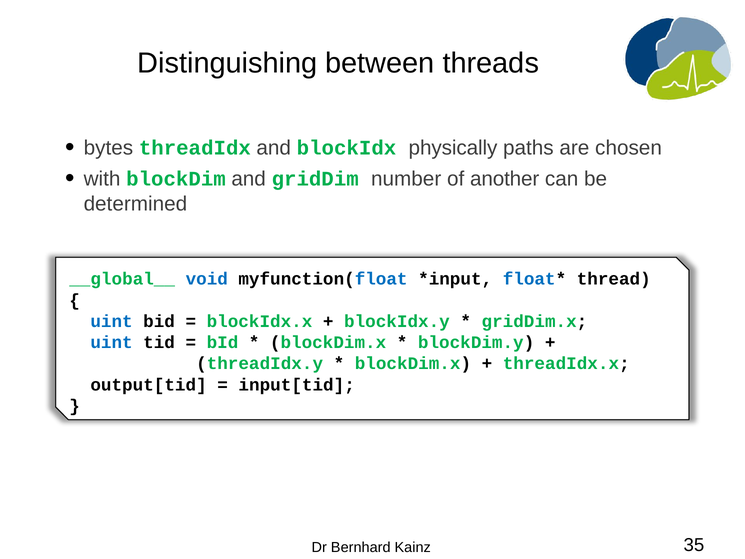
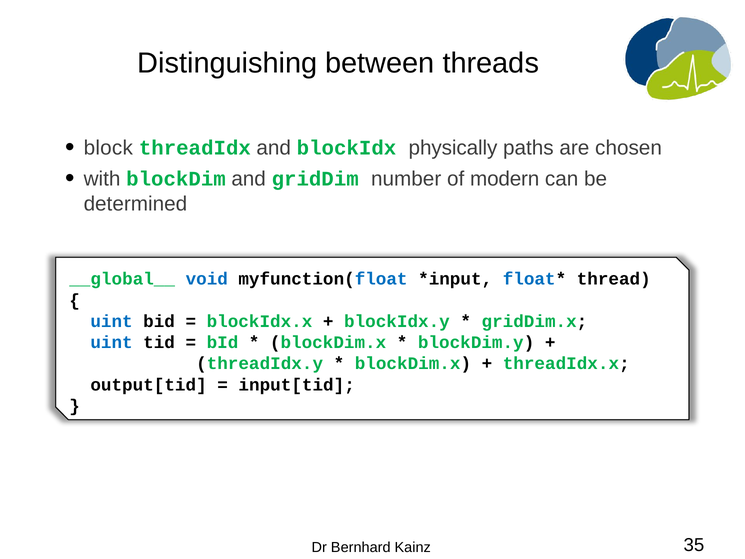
bytes: bytes -> block
another: another -> modern
